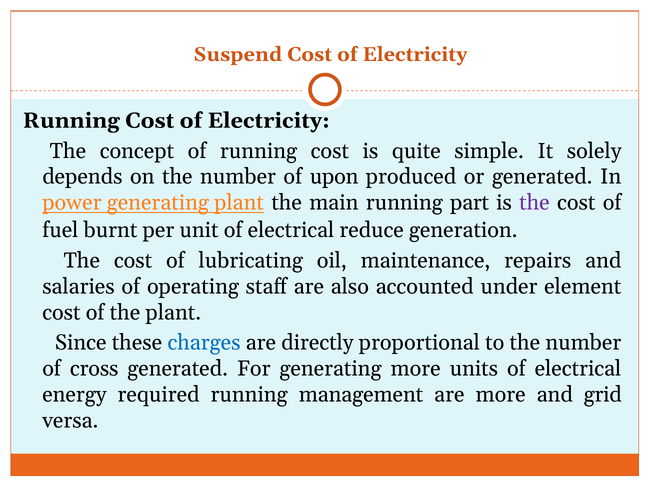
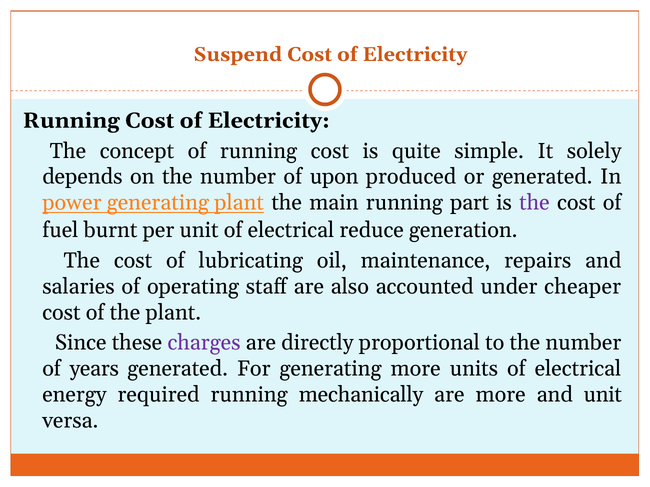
element: element -> cheaper
charges colour: blue -> purple
cross: cross -> years
management: management -> mechanically
and grid: grid -> unit
